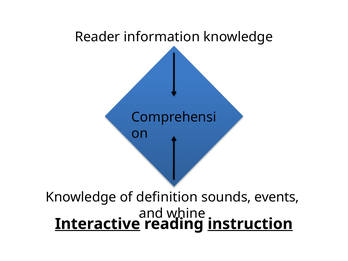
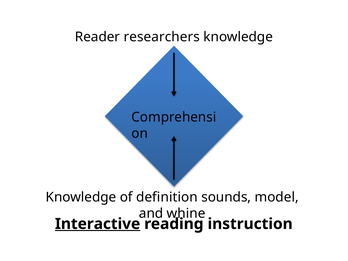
information: information -> researchers
events: events -> model
instruction underline: present -> none
